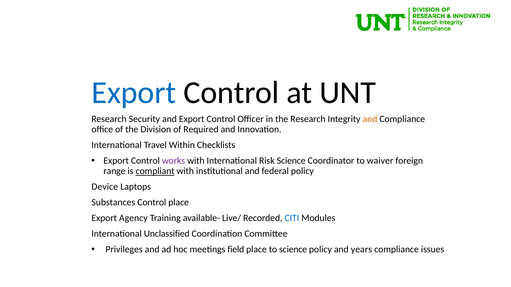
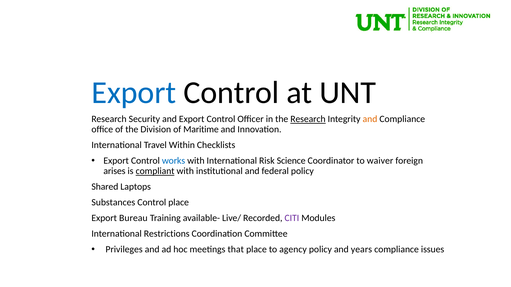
Research at (308, 119) underline: none -> present
Required: Required -> Maritime
works colour: purple -> blue
range: range -> arises
Device: Device -> Shared
Agency: Agency -> Bureau
CITI colour: blue -> purple
Unclassified: Unclassified -> Restrictions
field: field -> that
to science: science -> agency
